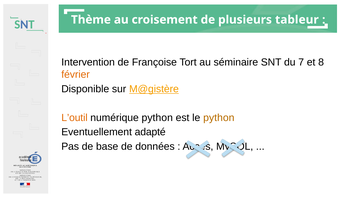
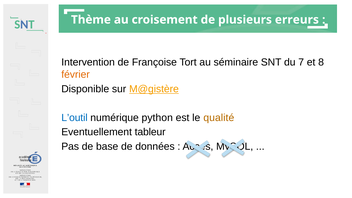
tableur: tableur -> erreurs
L’outil colour: orange -> blue
le python: python -> qualité
adapté: adapté -> tableur
